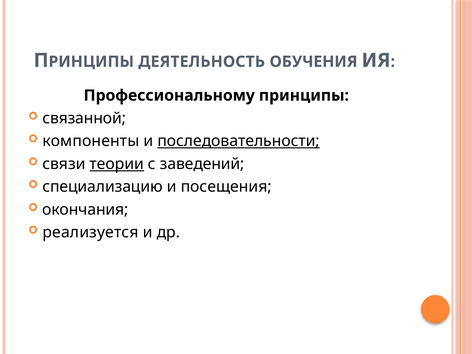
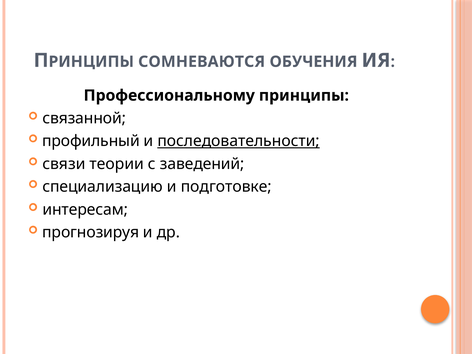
ДЕЯТЕЛЬНОСТЬ: ДЕЯТЕЛЬНОСТЬ -> СОМНЕВАЮТСЯ
компоненты: компоненты -> профильный
теории underline: present -> none
посещения: посещения -> подготовке
окончания: окончания -> интересам
реализуется: реализуется -> прогнозируя
